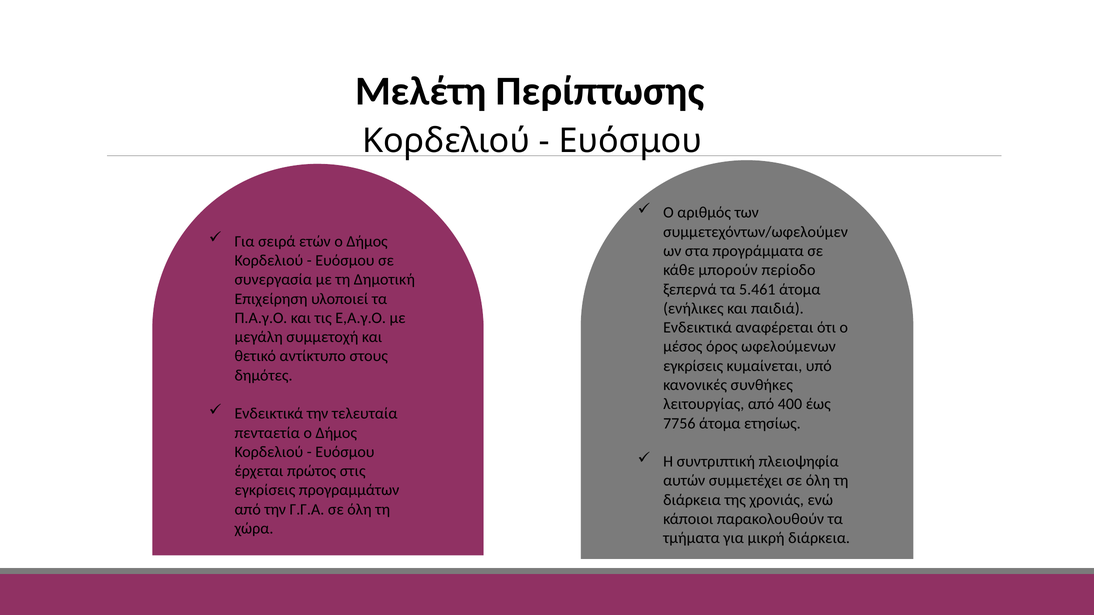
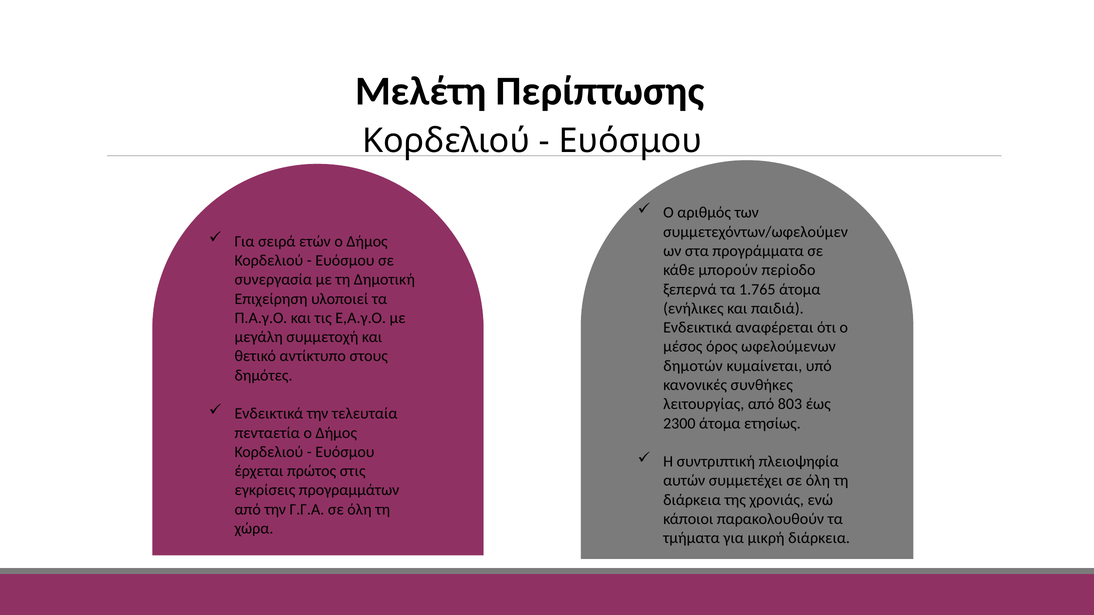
5.461: 5.461 -> 1.765
εγκρίσεις at (693, 366): εγκρίσεις -> δημοτών
400: 400 -> 803
7756: 7756 -> 2300
